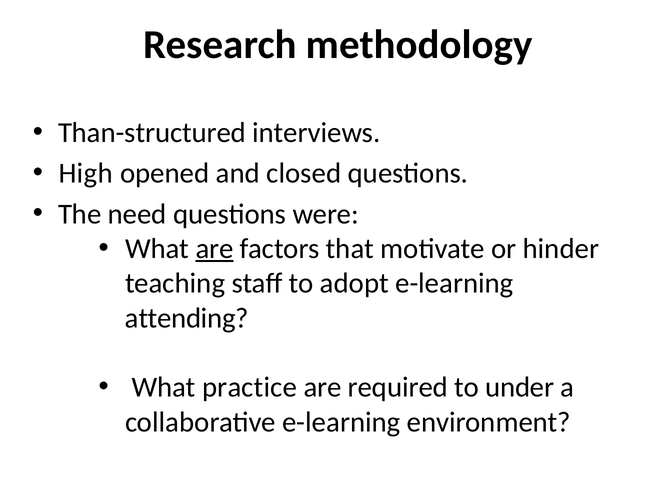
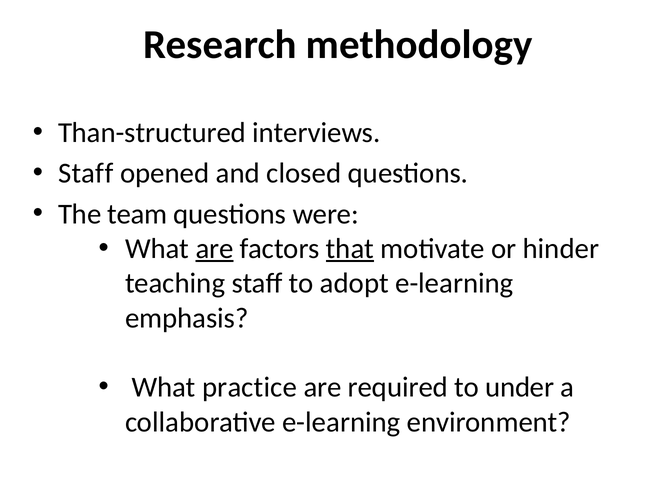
High at (86, 173): High -> Staff
need: need -> team
that underline: none -> present
attending: attending -> emphasis
